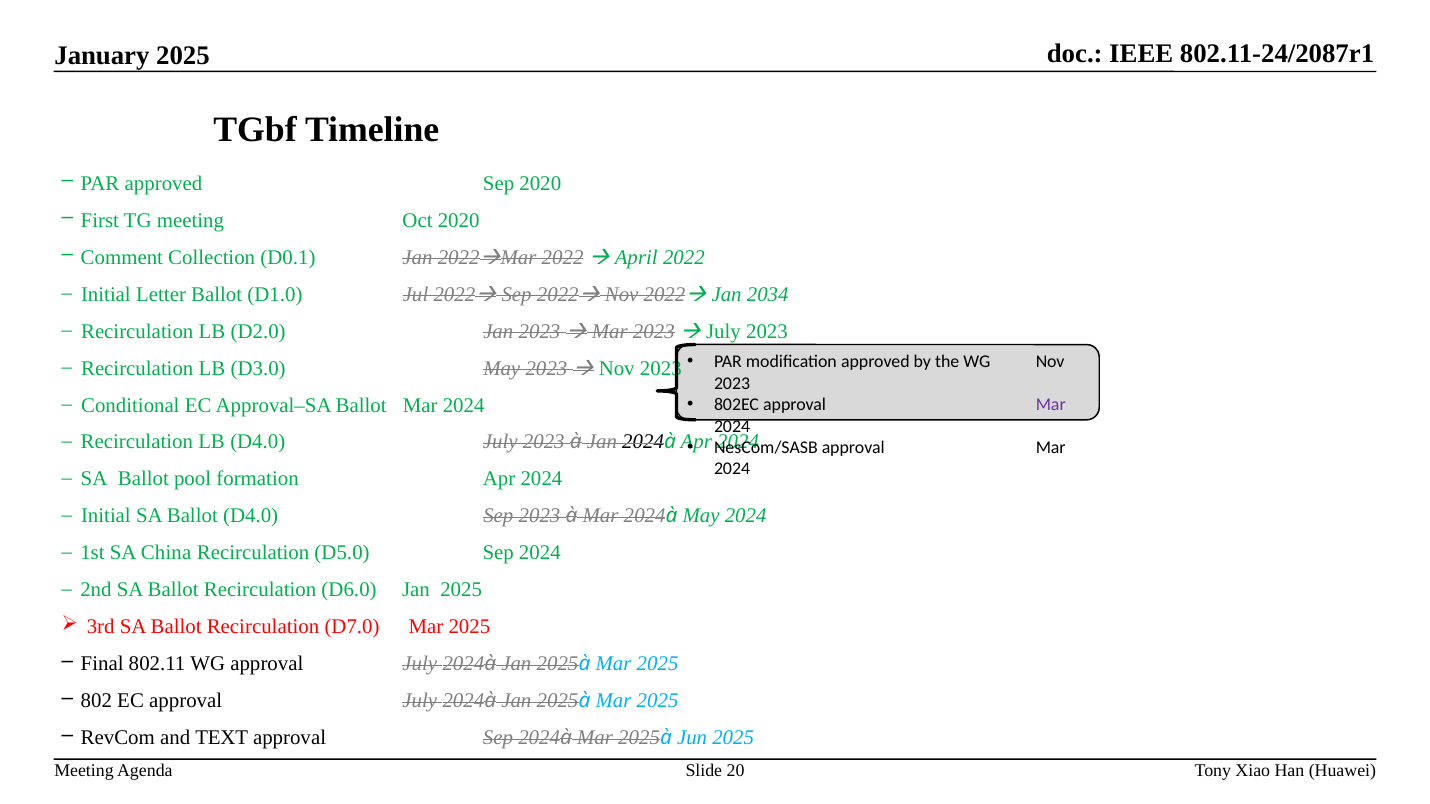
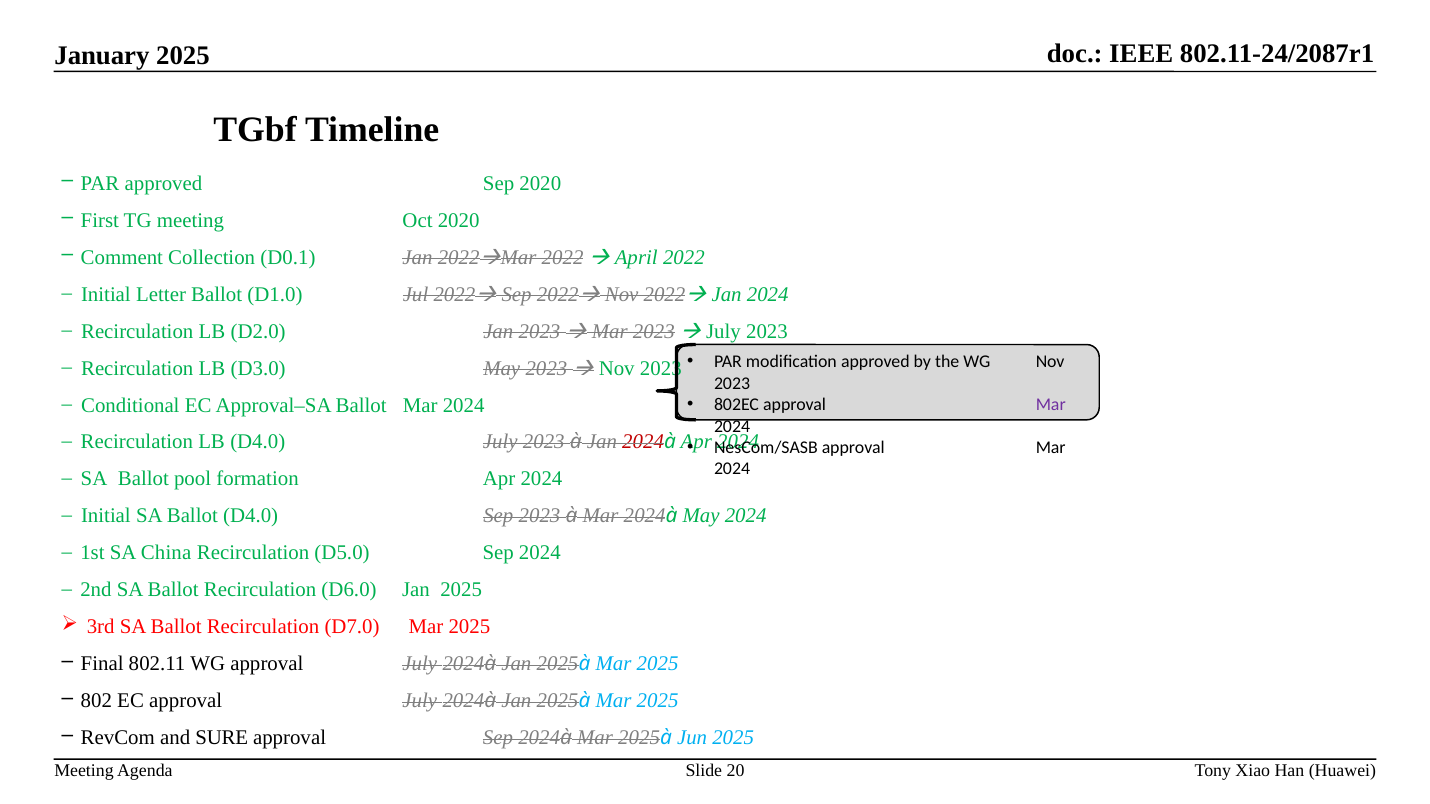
2022 Jan 2034: 2034 -> 2024
2024 at (643, 442) colour: black -> red
TEXT: TEXT -> SURE
